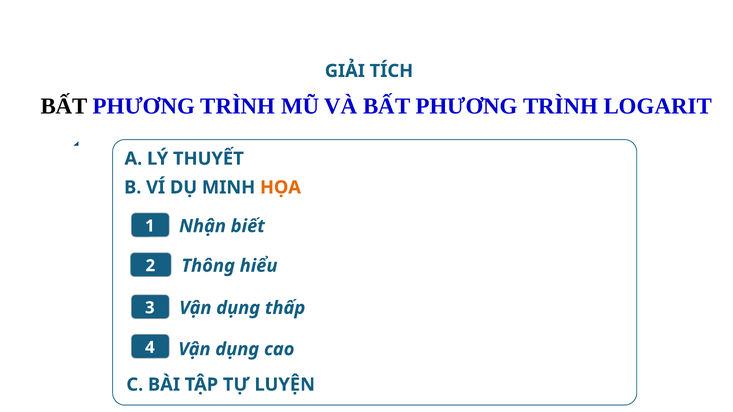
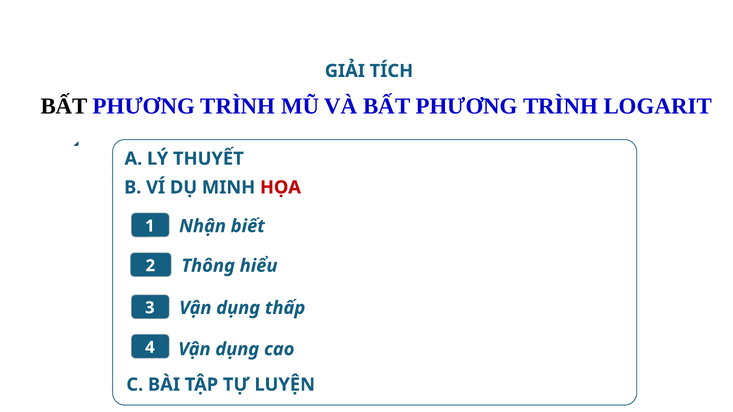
HỌA colour: orange -> red
